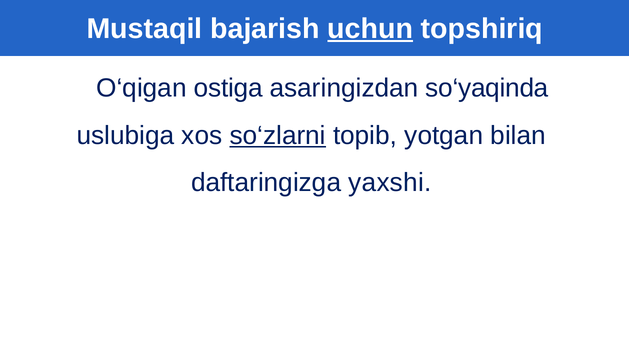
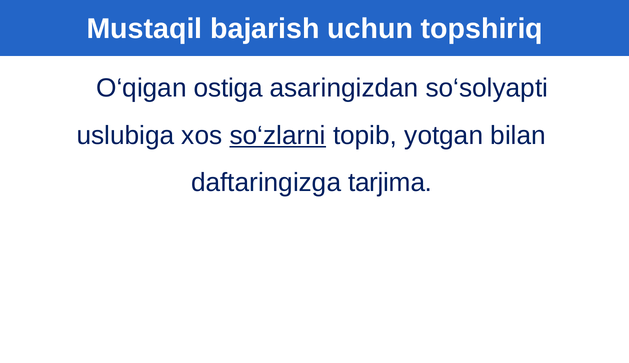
uchun underline: present -> none
so‘yaqinda: so‘yaqinda -> so‘solyapti
yaxshi: yaxshi -> tarjima
